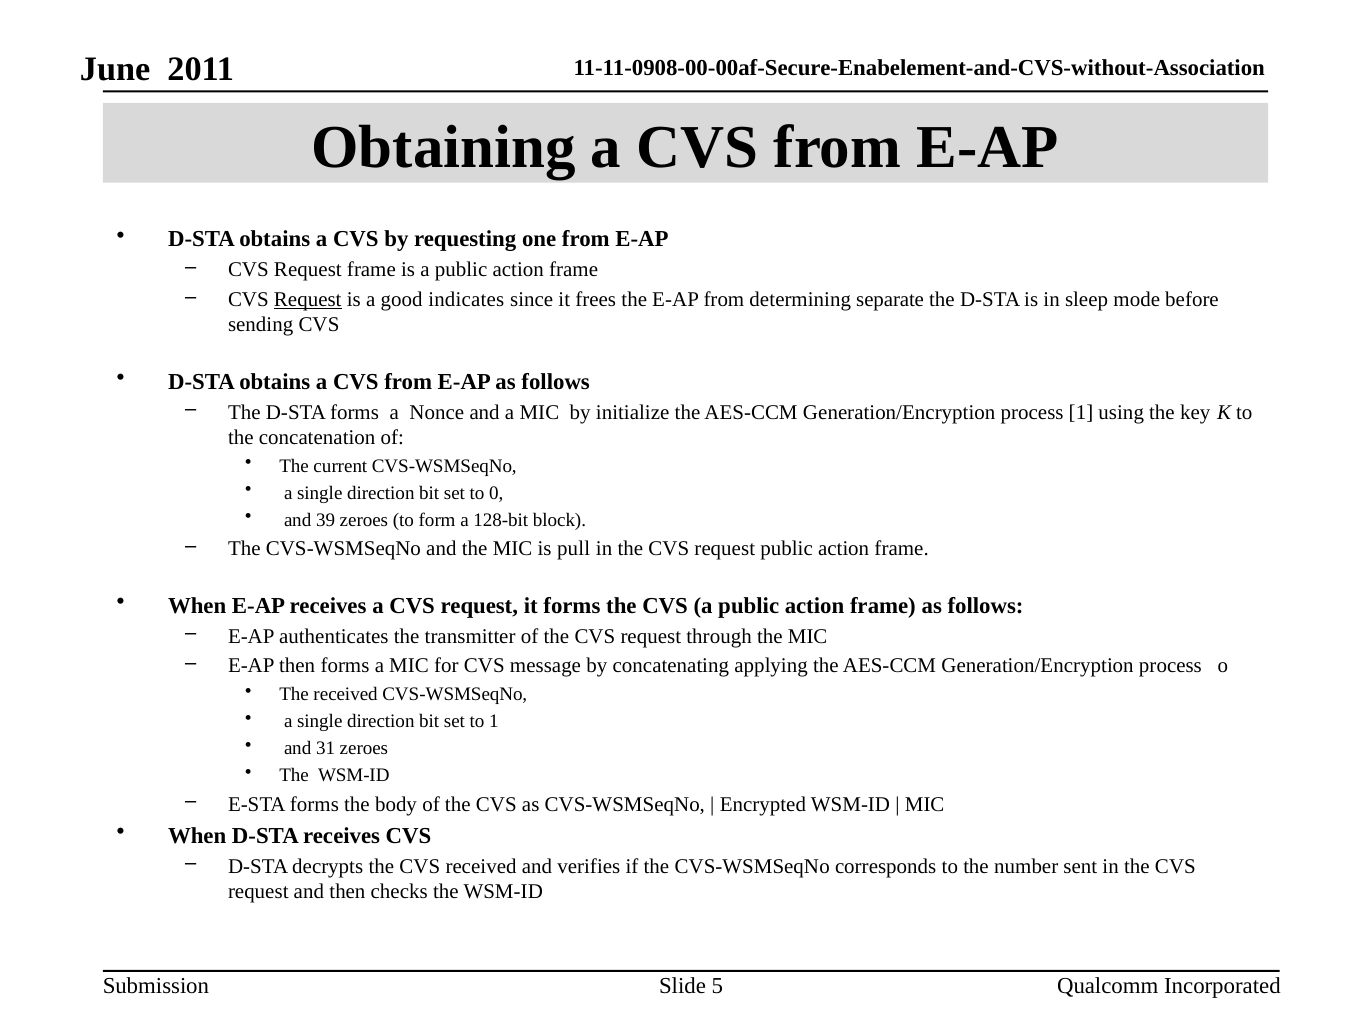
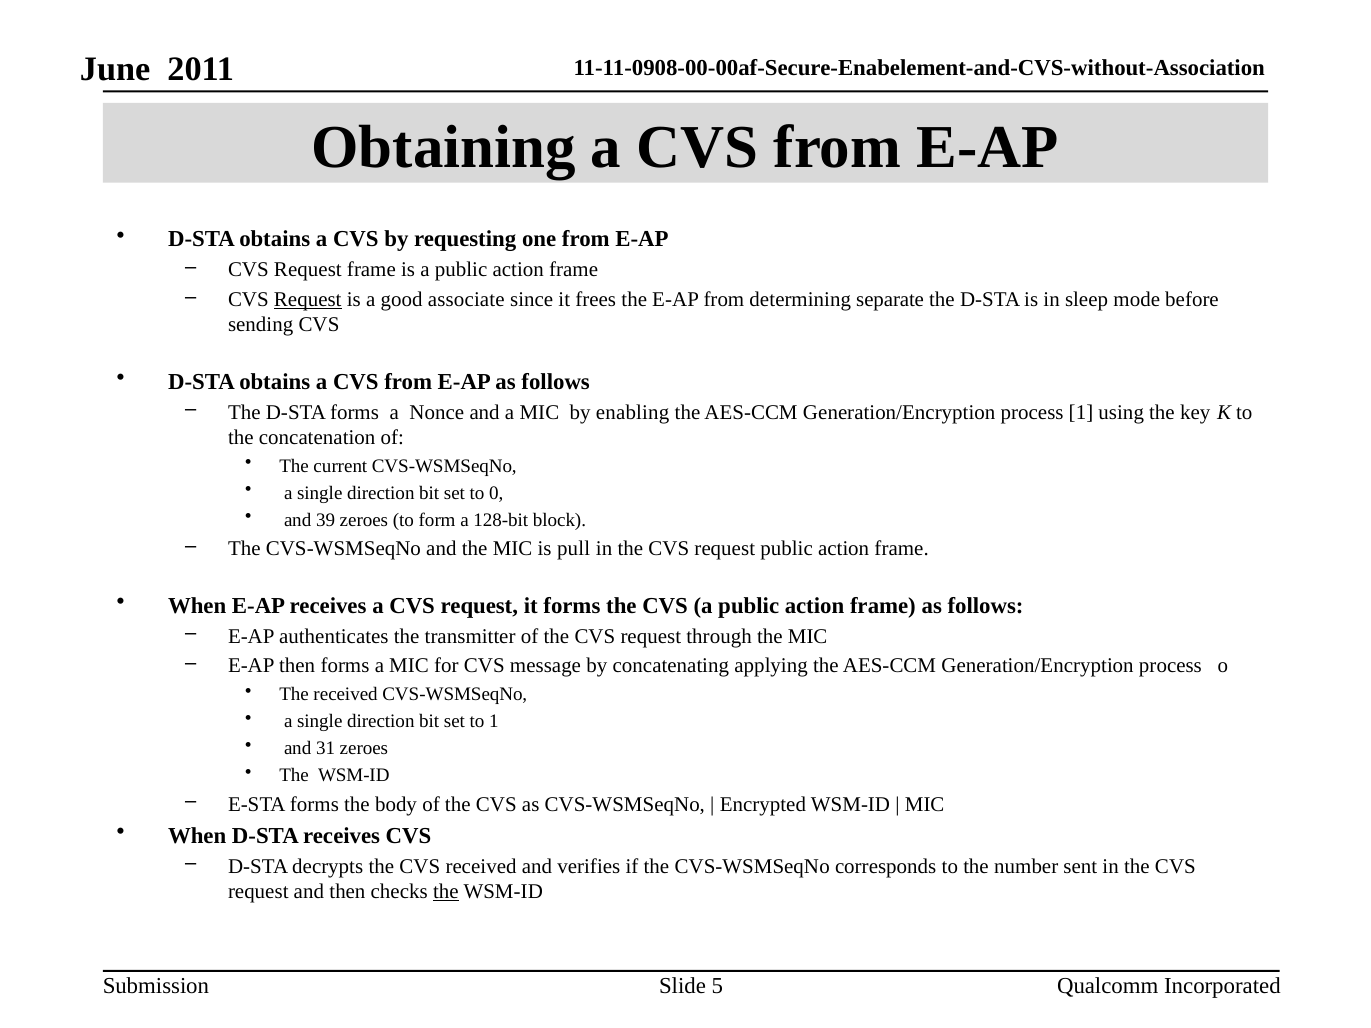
indicates: indicates -> associate
initialize: initialize -> enabling
the at (446, 892) underline: none -> present
